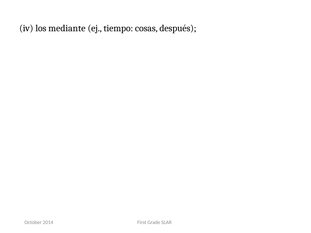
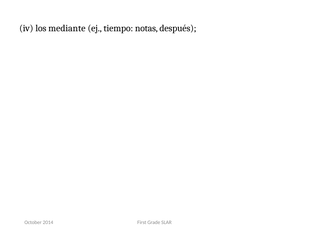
cosas: cosas -> notas
